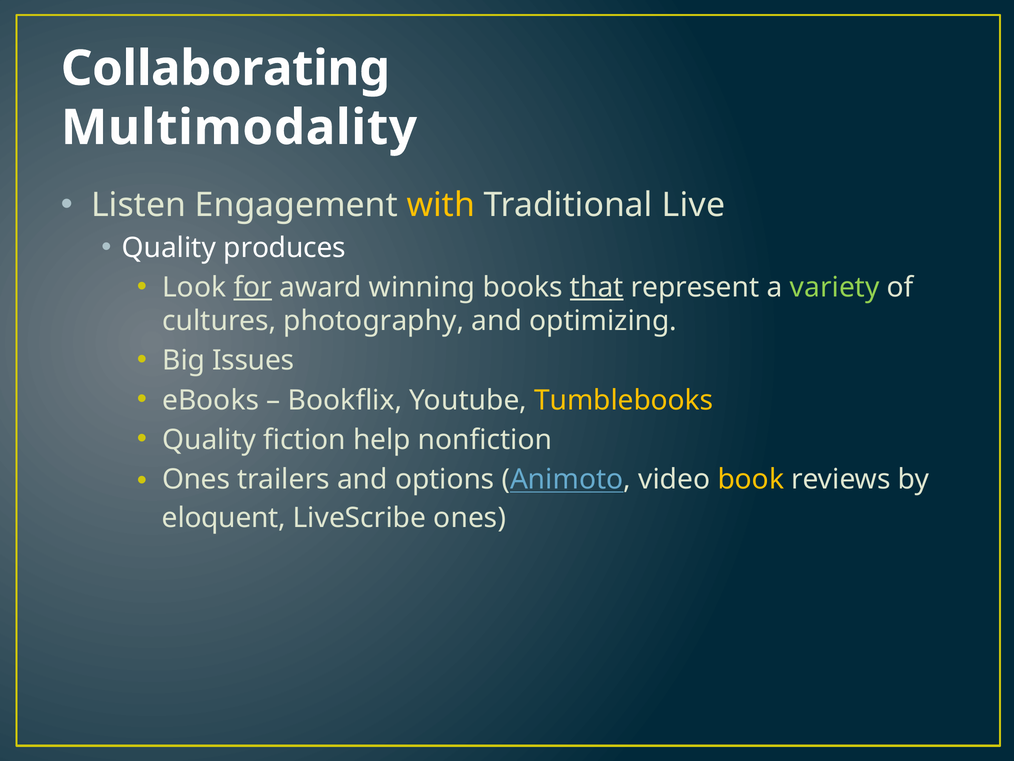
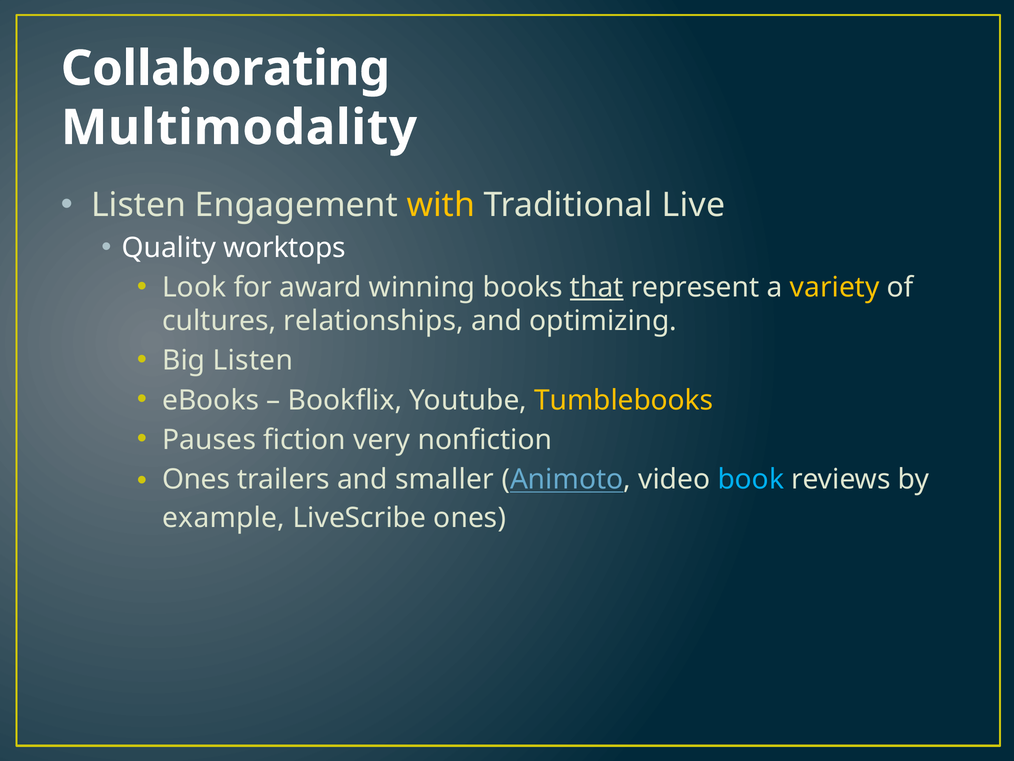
produces: produces -> worktops
for underline: present -> none
variety colour: light green -> yellow
photography: photography -> relationships
Big Issues: Issues -> Listen
Quality at (209, 439): Quality -> Pauses
help: help -> very
options: options -> smaller
book colour: yellow -> light blue
eloquent: eloquent -> example
